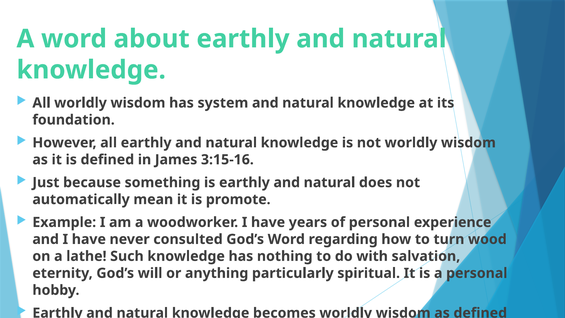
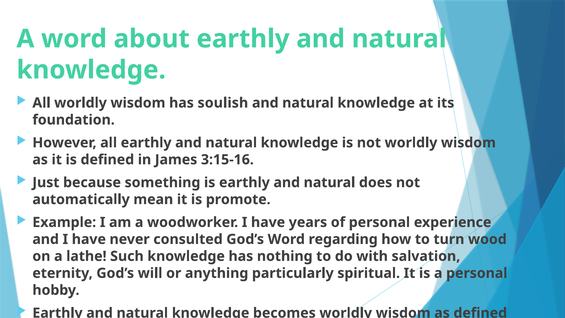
system: system -> soulish
